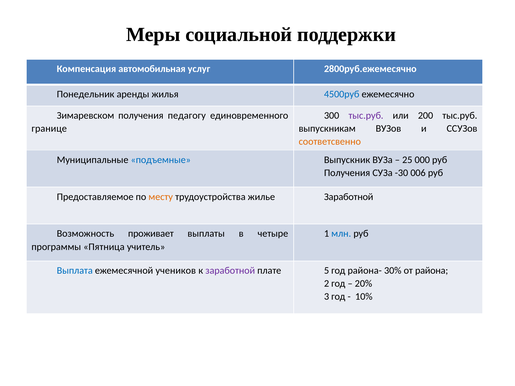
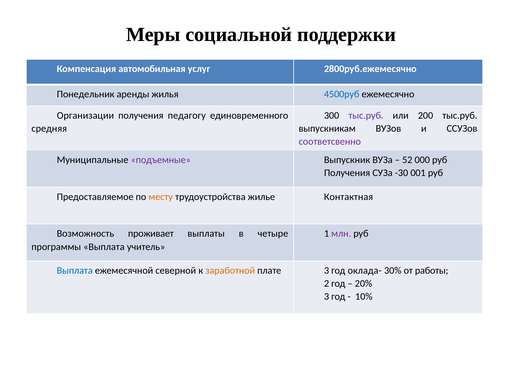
Зимаревском: Зимаревском -> Организации
границе: границе -> средняя
соответсвенно colour: orange -> purple
подъемные colour: blue -> purple
25: 25 -> 52
006: 006 -> 001
жилье Заработной: Заработной -> Контактная
млн colour: blue -> purple
программы Пятница: Пятница -> Выплата
учеников: учеников -> северной
заработной at (230, 271) colour: purple -> orange
плате 5: 5 -> 3
района-: района- -> оклада-
района: района -> работы
